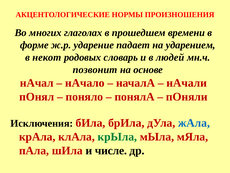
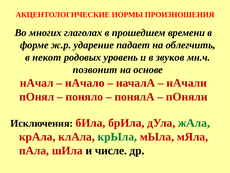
ударением: ударением -> облегчить
словарь: словарь -> уровень
людей: людей -> звуков
жАла colour: blue -> green
